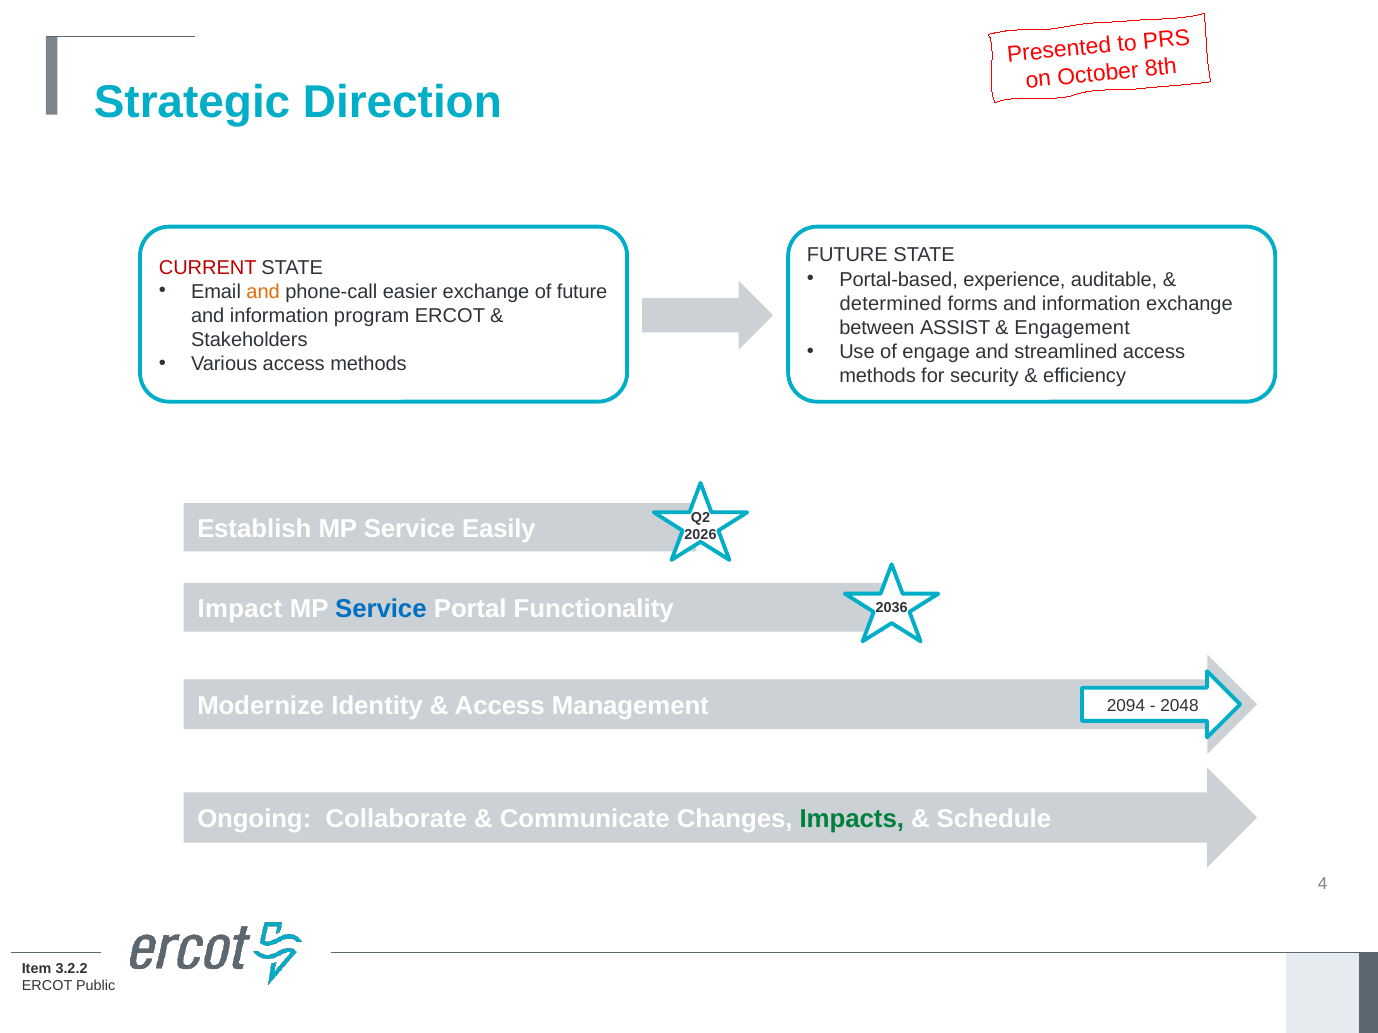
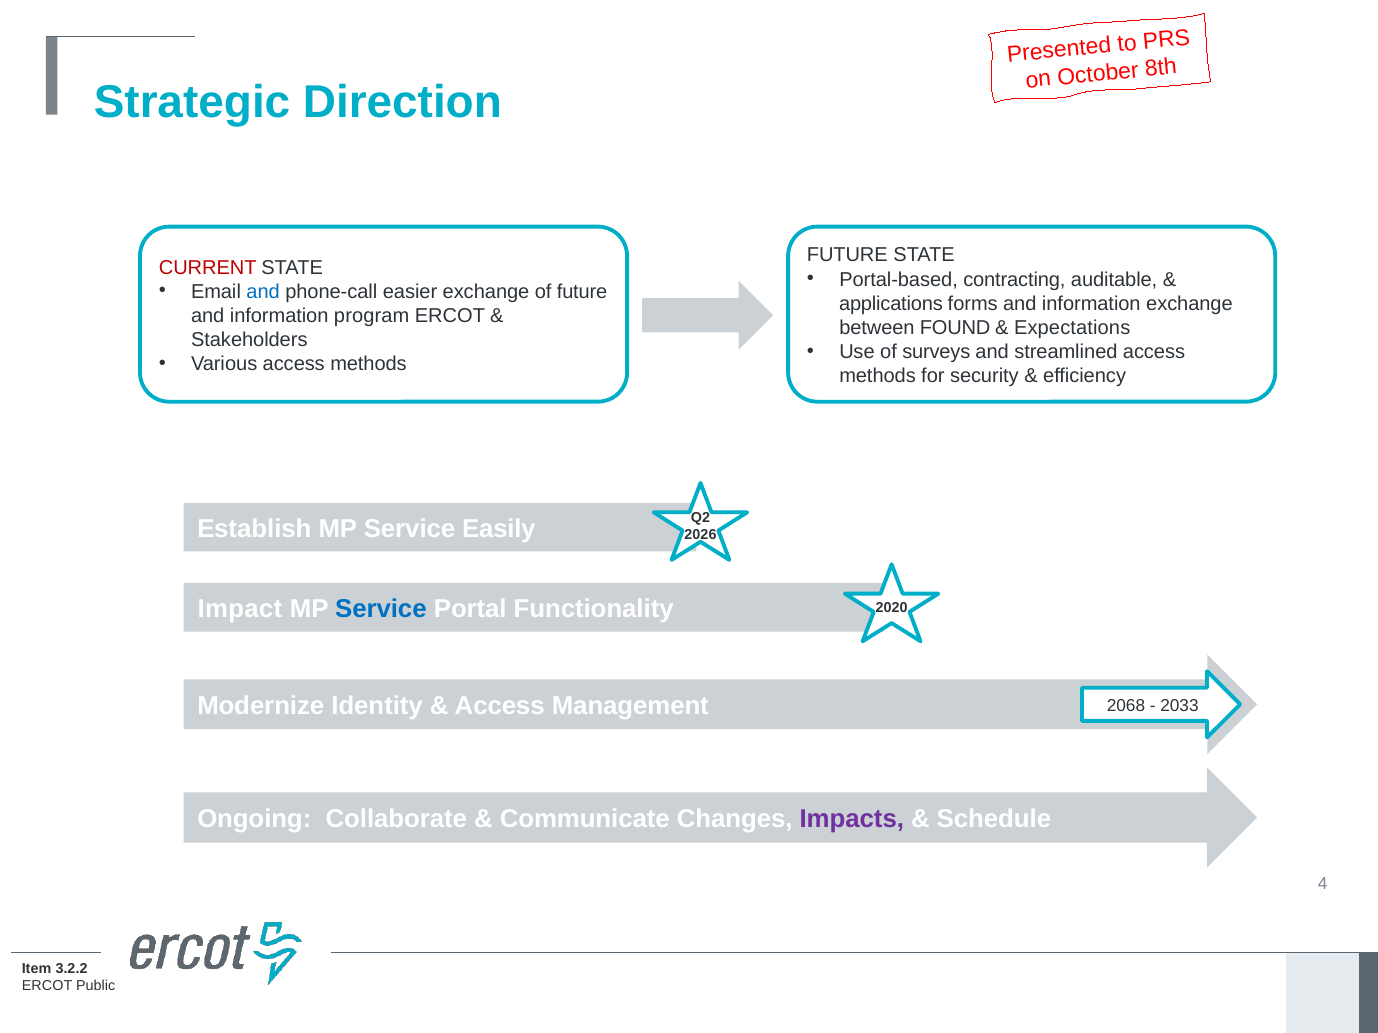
experience: experience -> contracting
and at (263, 292) colour: orange -> blue
determined: determined -> applications
ASSIST: ASSIST -> FOUND
Engagement: Engagement -> Expectations
engage: engage -> surveys
2036: 2036 -> 2020
2094: 2094 -> 2068
2048: 2048 -> 2033
Impacts colour: green -> purple
